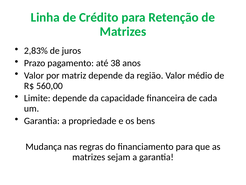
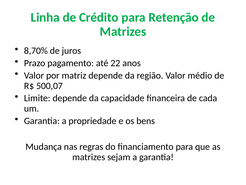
2,83%: 2,83% -> 8,70%
38: 38 -> 22
560,00: 560,00 -> 500,07
